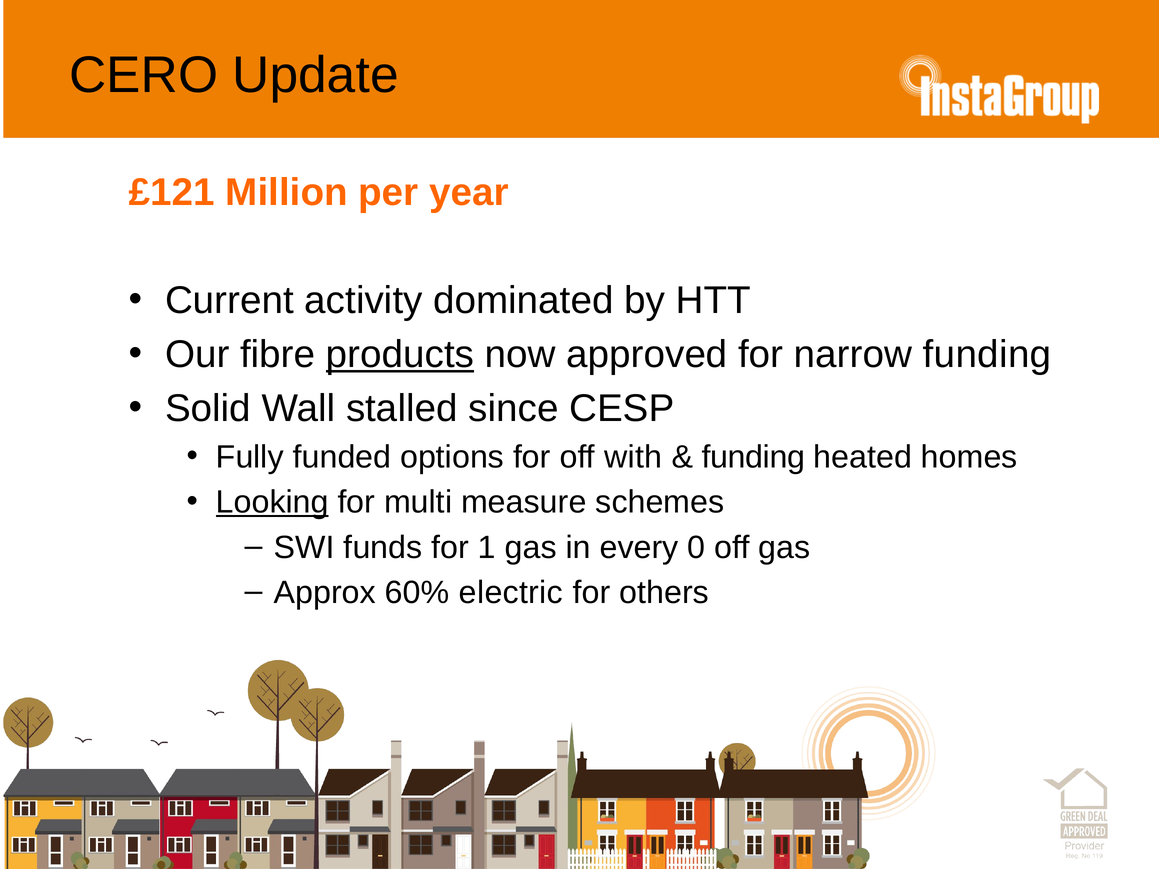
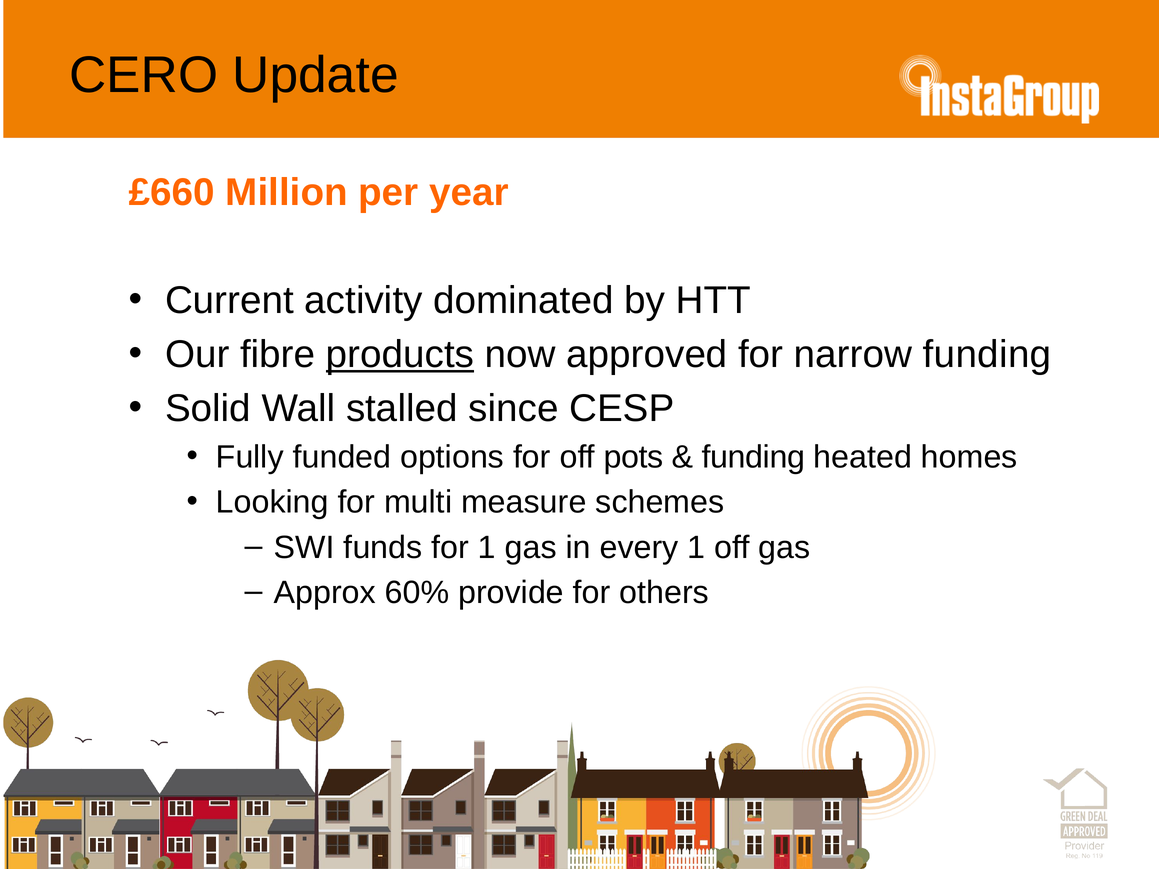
£121: £121 -> £660
with: with -> pots
Looking underline: present -> none
every 0: 0 -> 1
electric: electric -> provide
